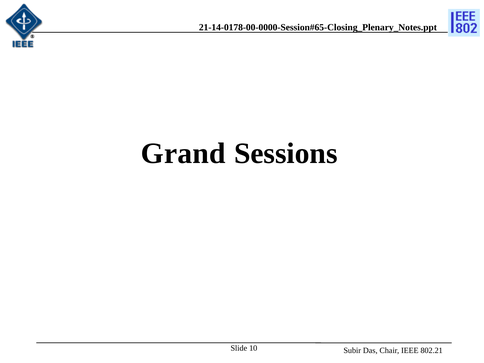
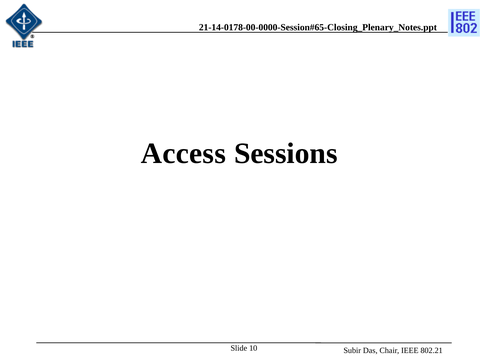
Grand: Grand -> Access
